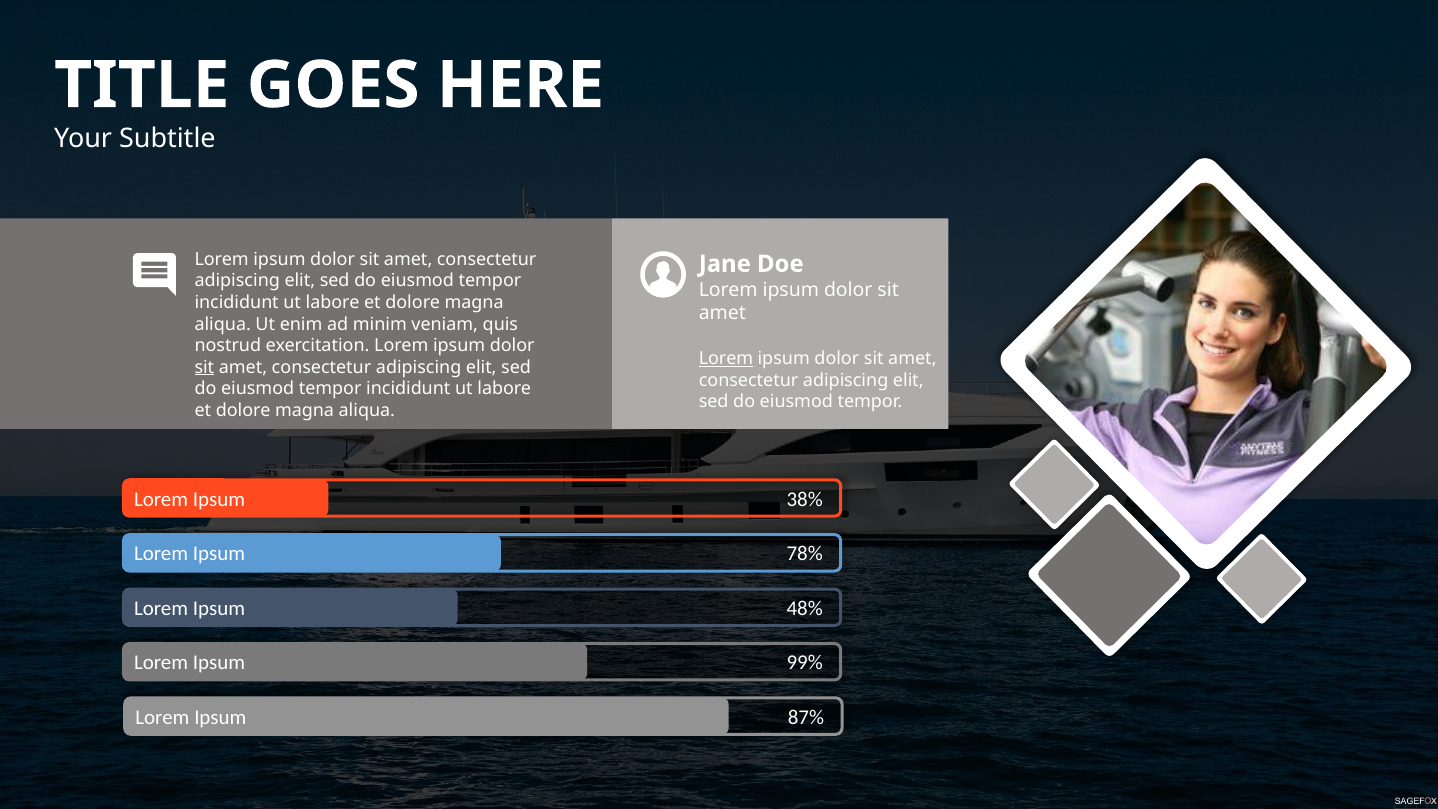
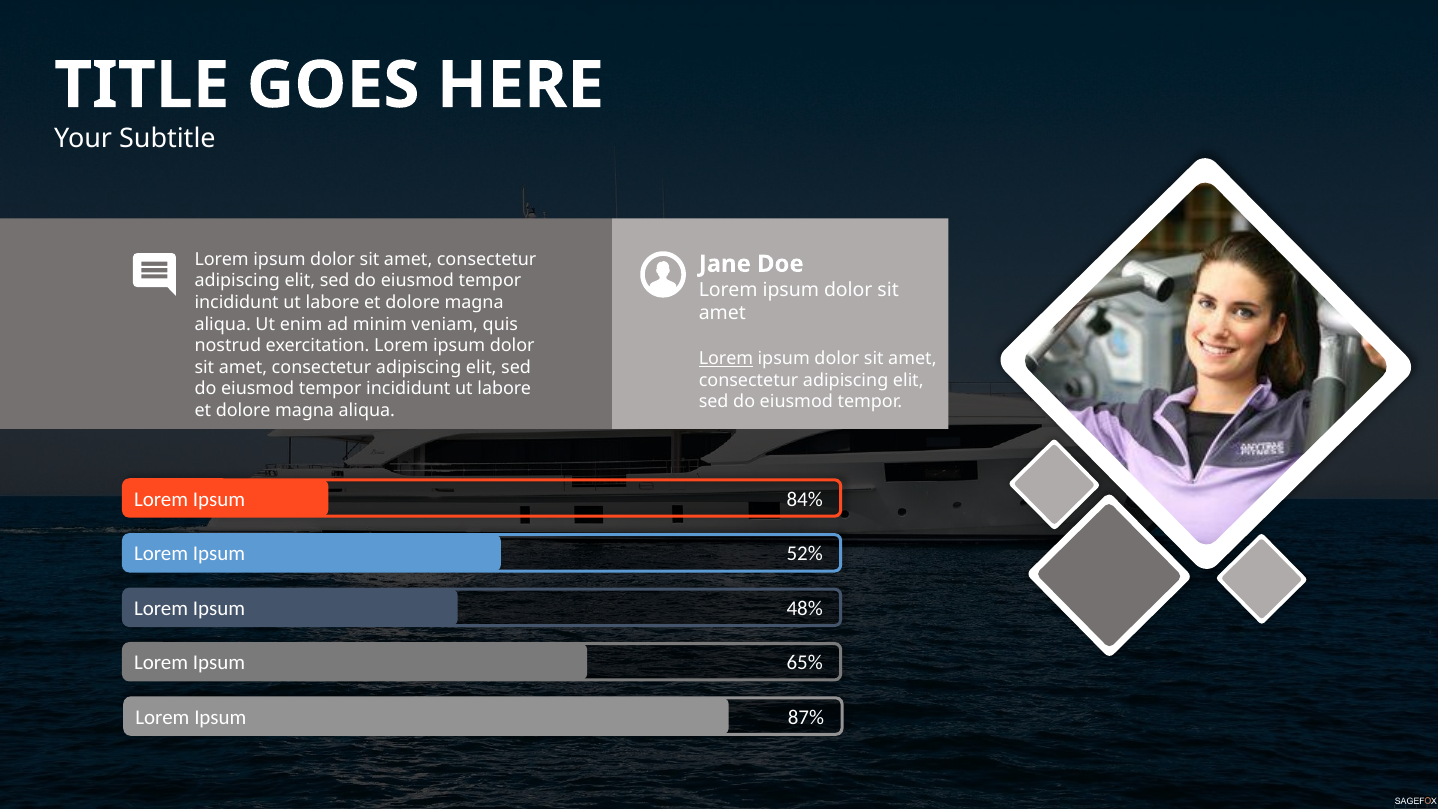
sit at (204, 367) underline: present -> none
38%: 38% -> 84%
78%: 78% -> 52%
99%: 99% -> 65%
